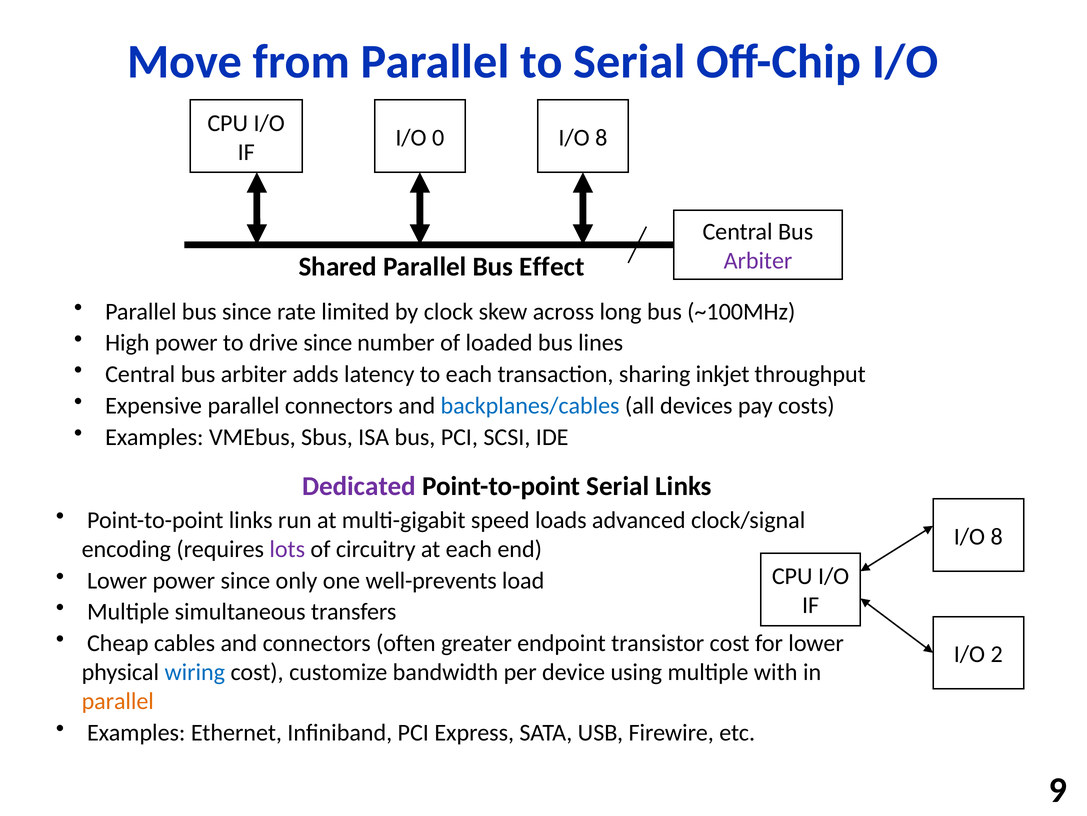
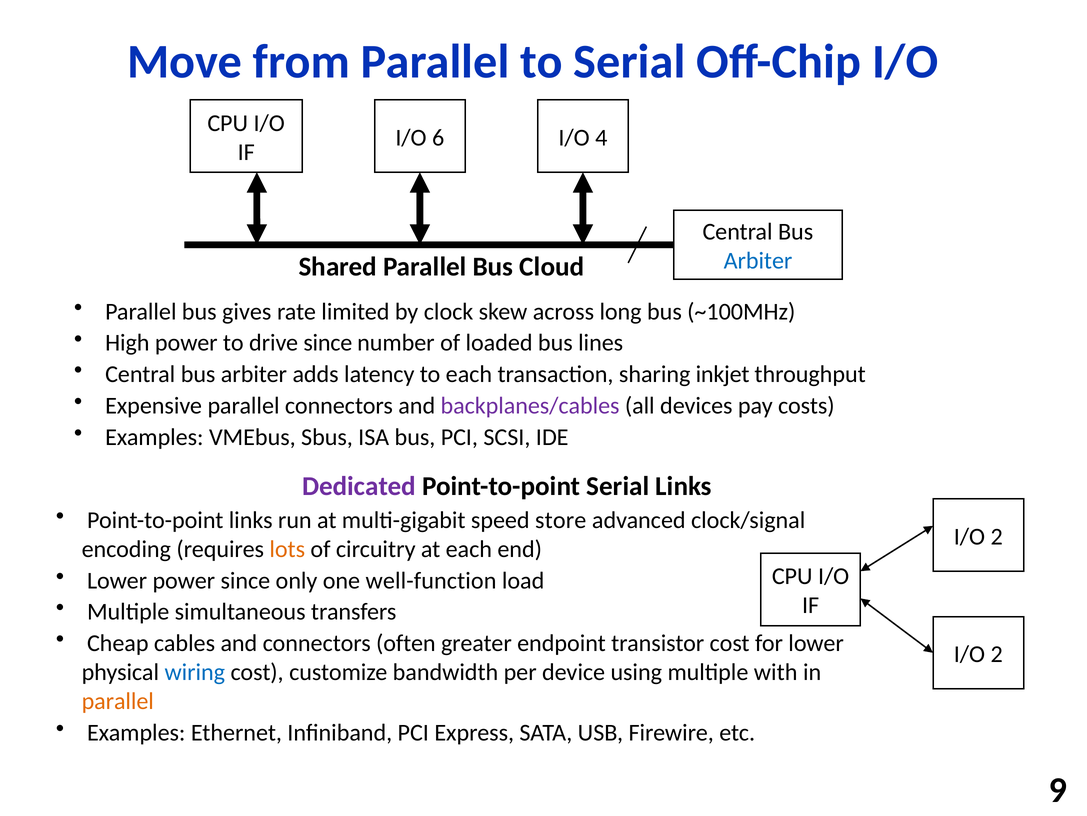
0: 0 -> 6
8 at (601, 138): 8 -> 4
Arbiter at (758, 261) colour: purple -> blue
Effect: Effect -> Cloud
bus since: since -> gives
backplanes/cables colour: blue -> purple
loads: loads -> store
8 at (997, 536): 8 -> 2
lots colour: purple -> orange
well-prevents: well-prevents -> well-function
